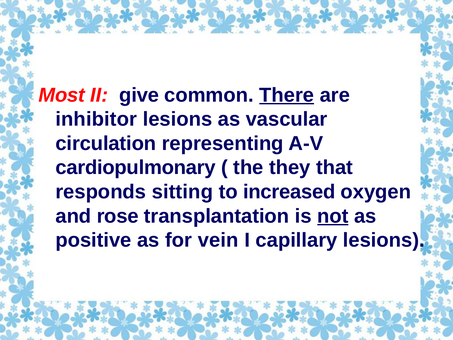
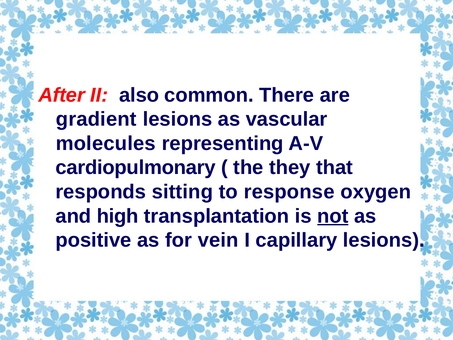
Most: Most -> After
give: give -> also
There underline: present -> none
inhibitor: inhibitor -> gradient
circulation: circulation -> molecules
increased: increased -> response
rose: rose -> high
